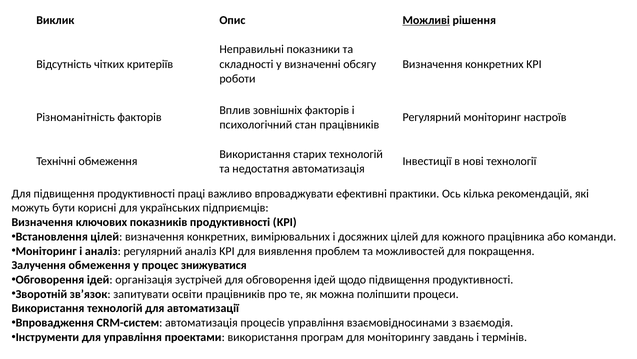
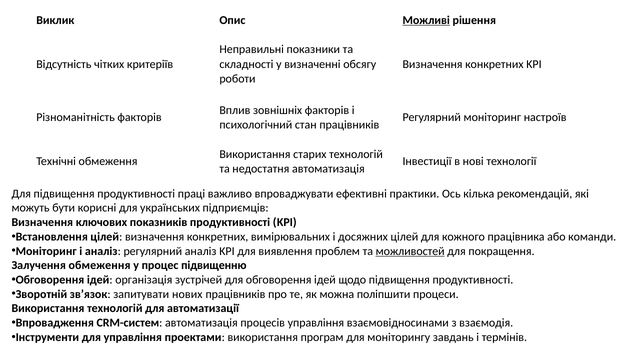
можливостей underline: none -> present
знижуватися: знижуватися -> підвищенню
освіти: освіти -> нових
